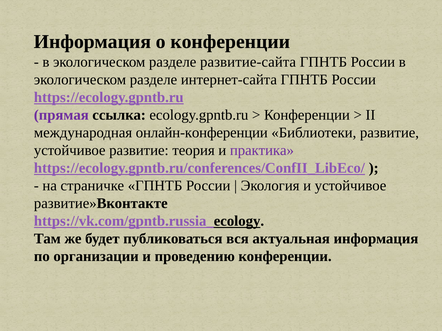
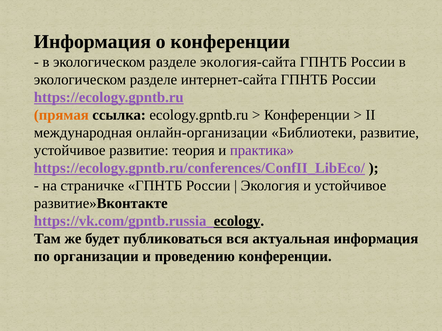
развитие-сайта: развитие-сайта -> экология-сайта
прямая colour: purple -> orange
онлайн-конференции: онлайн-конференции -> онлайн-организации
